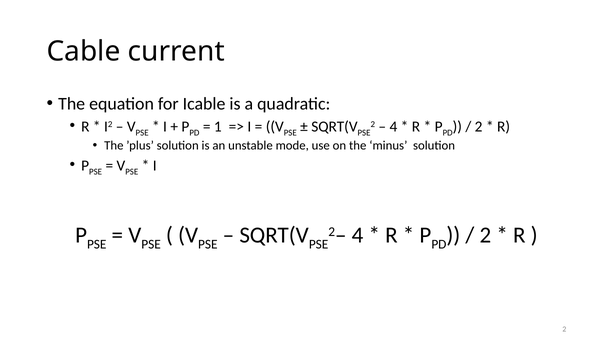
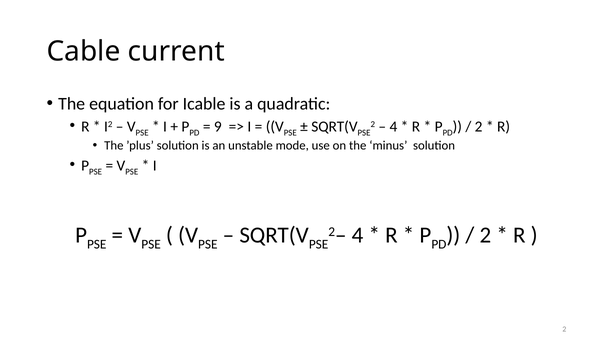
1: 1 -> 9
